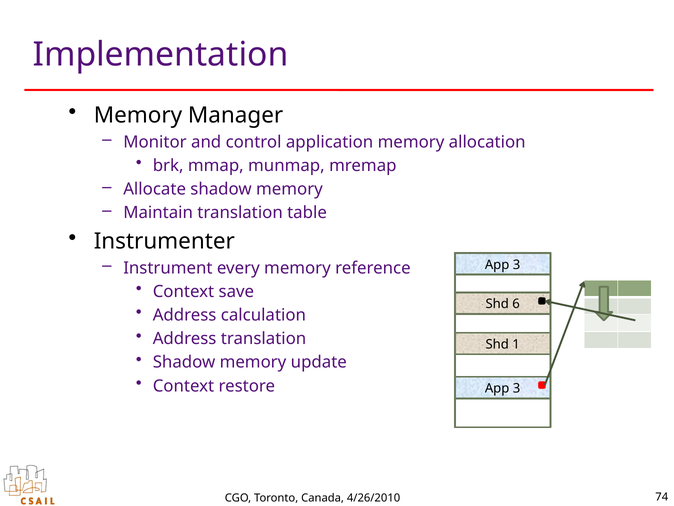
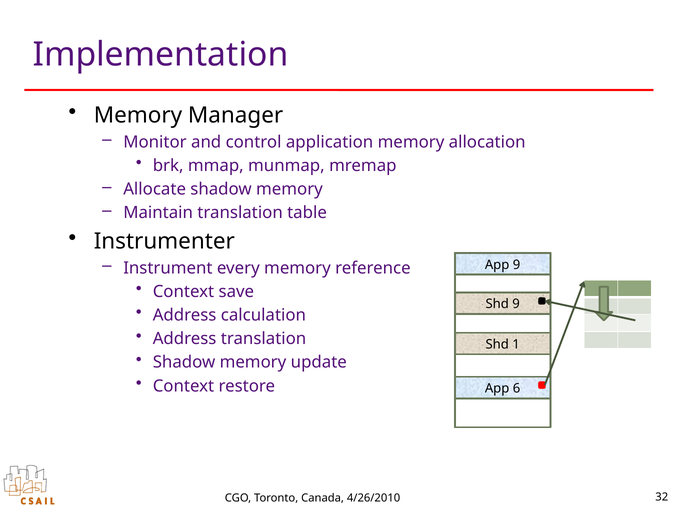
3 at (517, 264): 3 -> 9
Shd 6: 6 -> 9
3 at (517, 388): 3 -> 6
74: 74 -> 32
